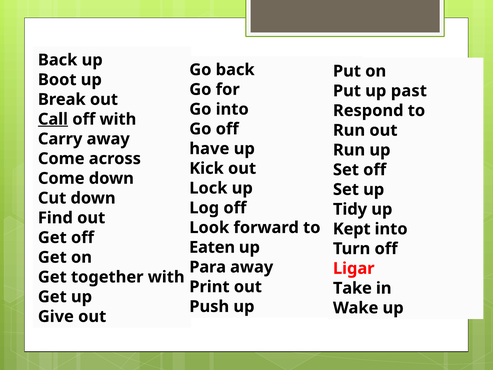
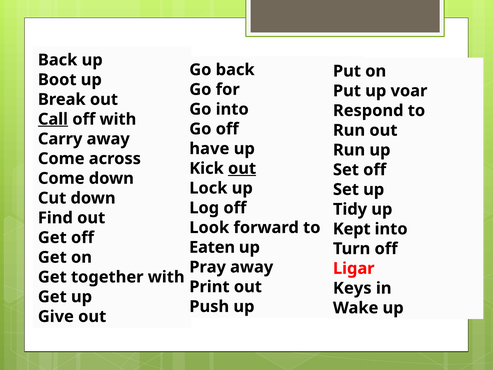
past: past -> voar
out at (242, 168) underline: none -> present
Para: Para -> Pray
Take: Take -> Keys
